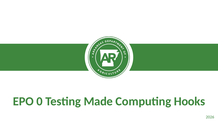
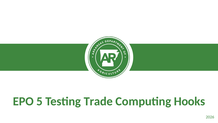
0: 0 -> 5
Made: Made -> Trade
